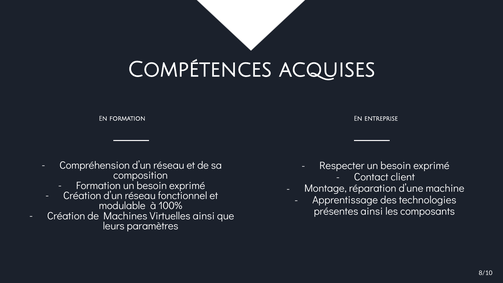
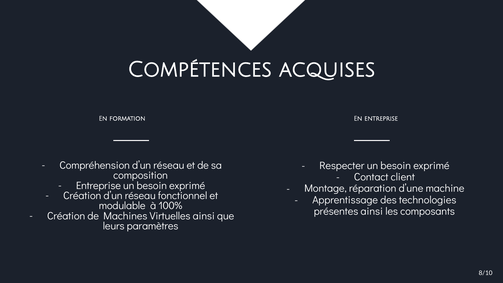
Formation at (98, 186): Formation -> Entreprise
